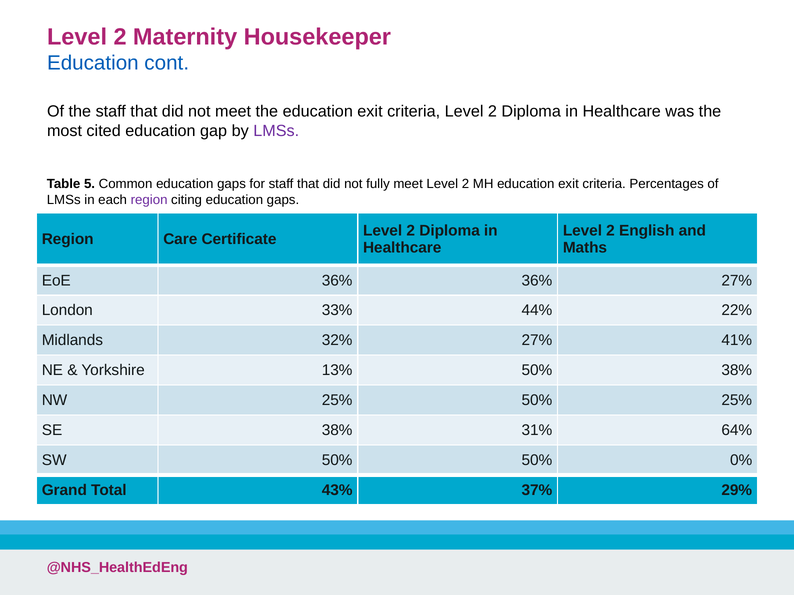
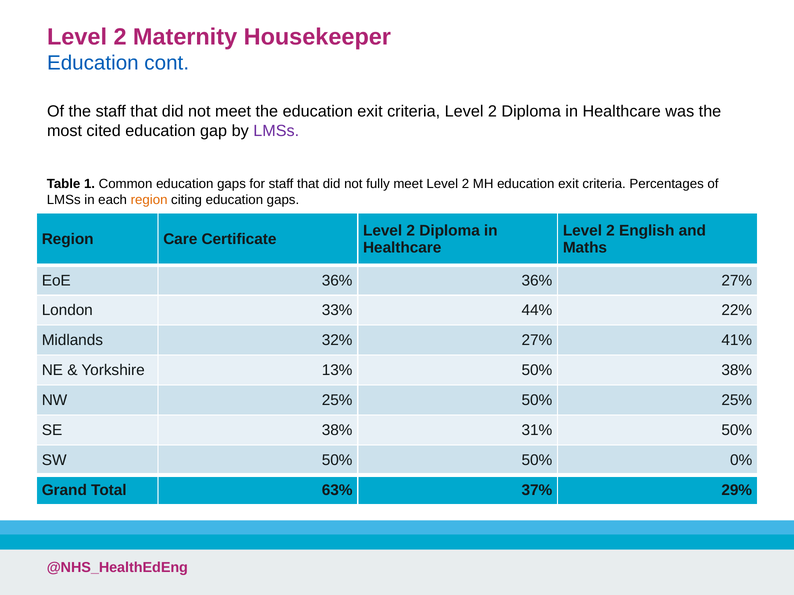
5: 5 -> 1
region at (149, 200) colour: purple -> orange
31% 64%: 64% -> 50%
43%: 43% -> 63%
